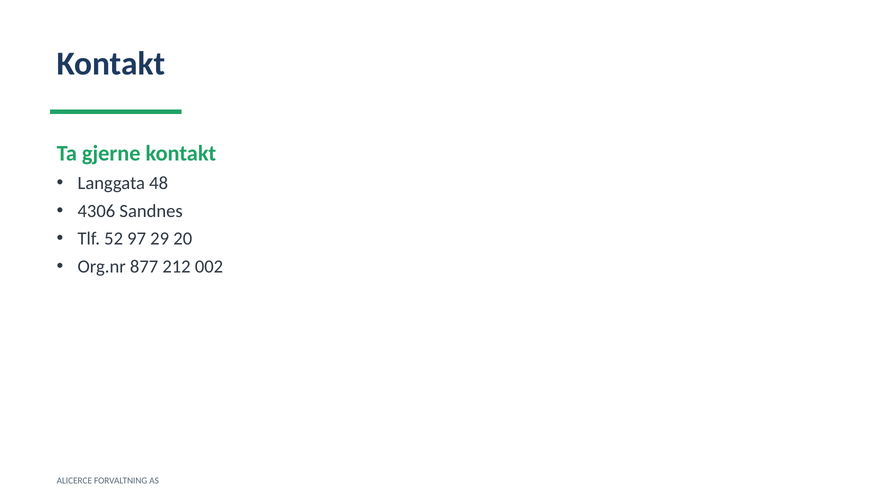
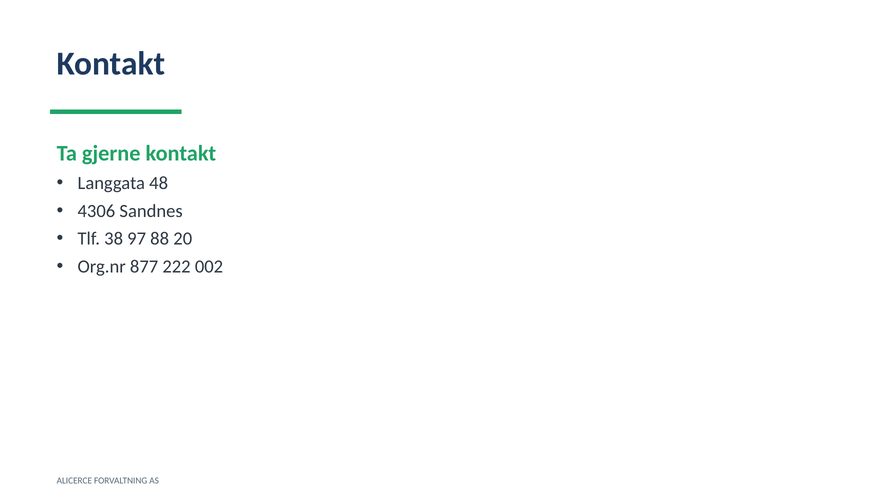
52: 52 -> 38
29: 29 -> 88
212: 212 -> 222
